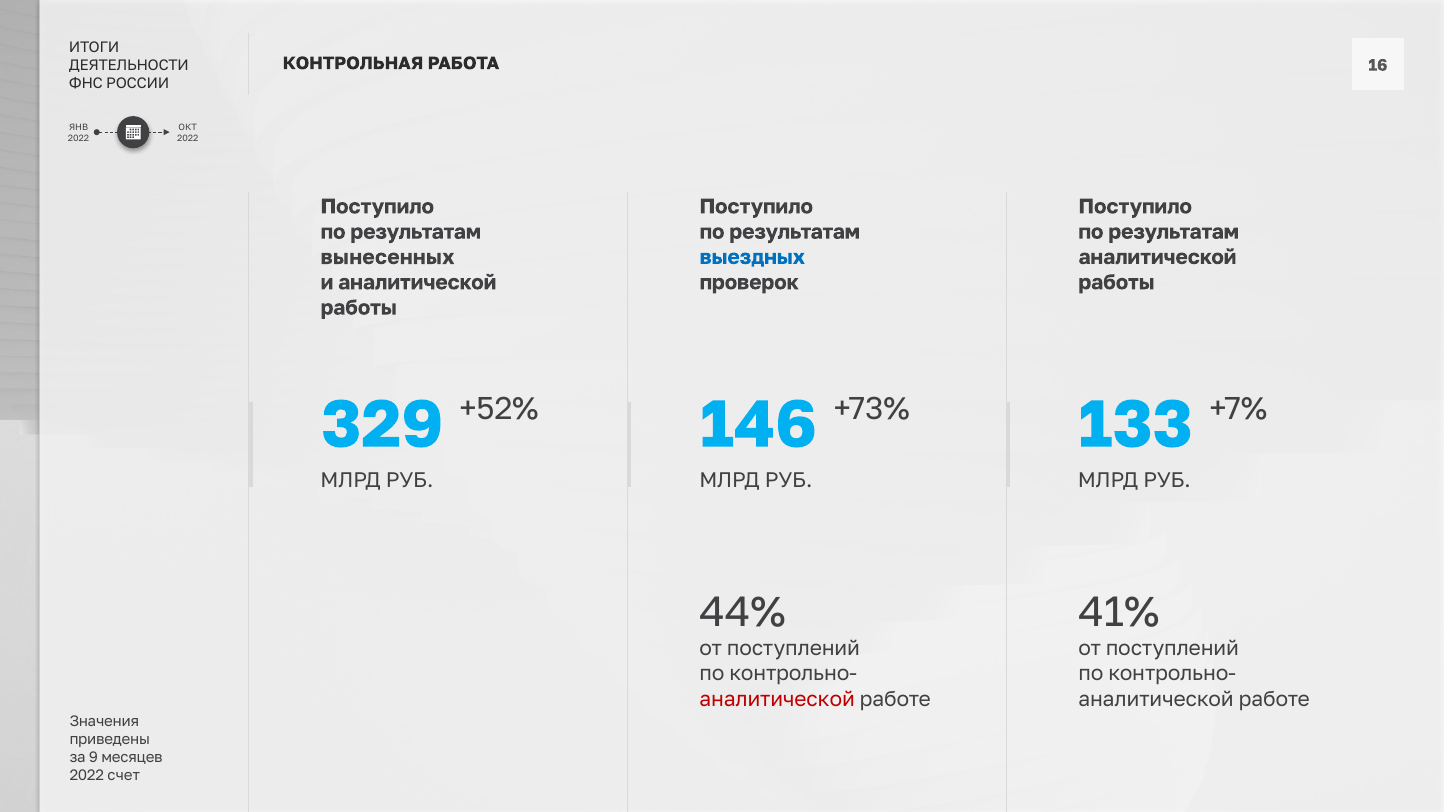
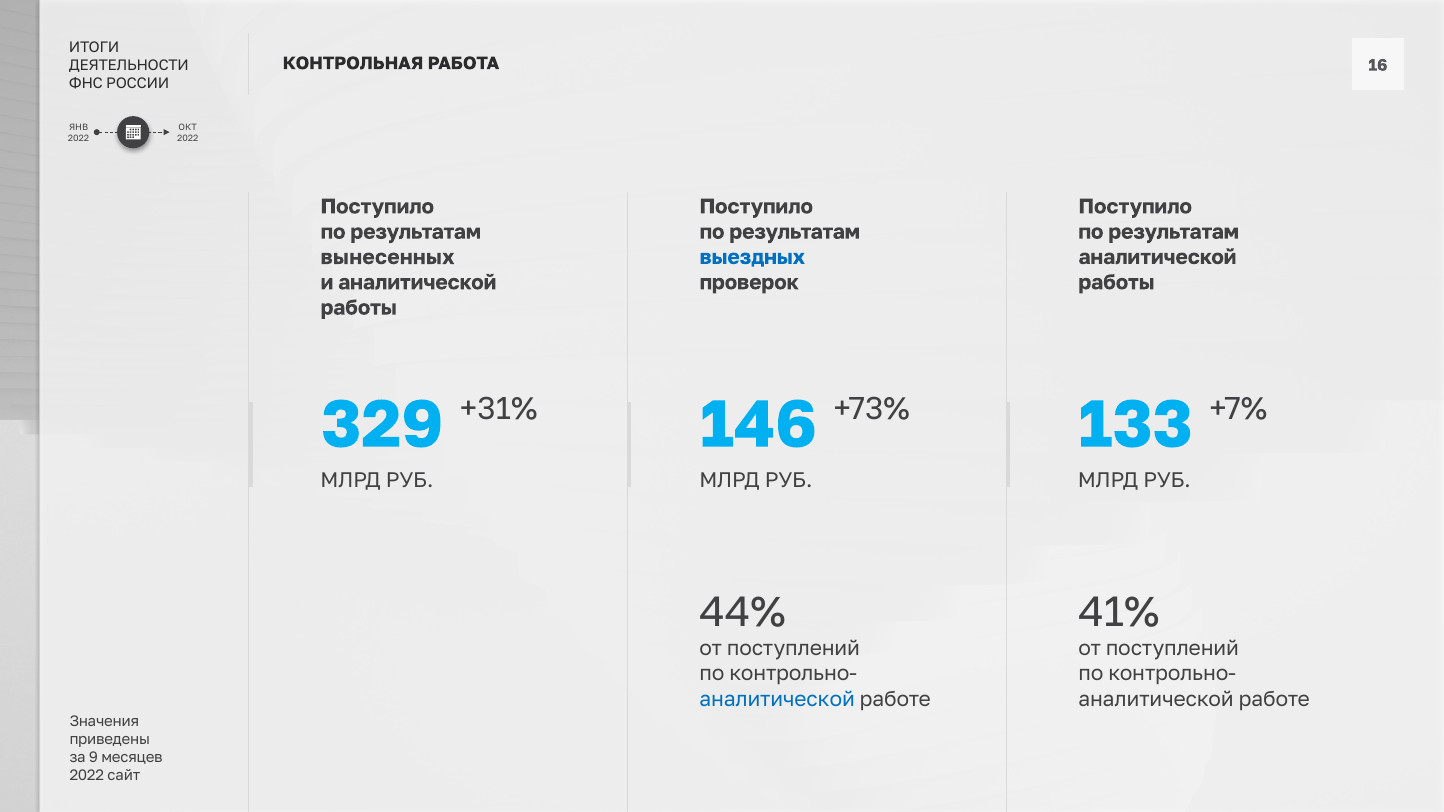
+52%: +52% -> +31%
аналитической at (777, 699) colour: red -> blue
счет: счет -> сайт
